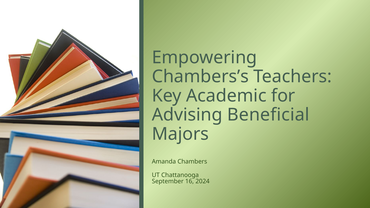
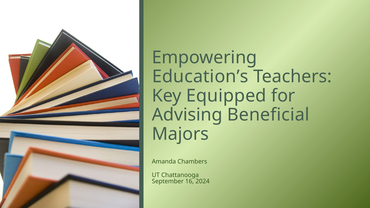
Chambers’s: Chambers’s -> Education’s
Academic: Academic -> Equipped
